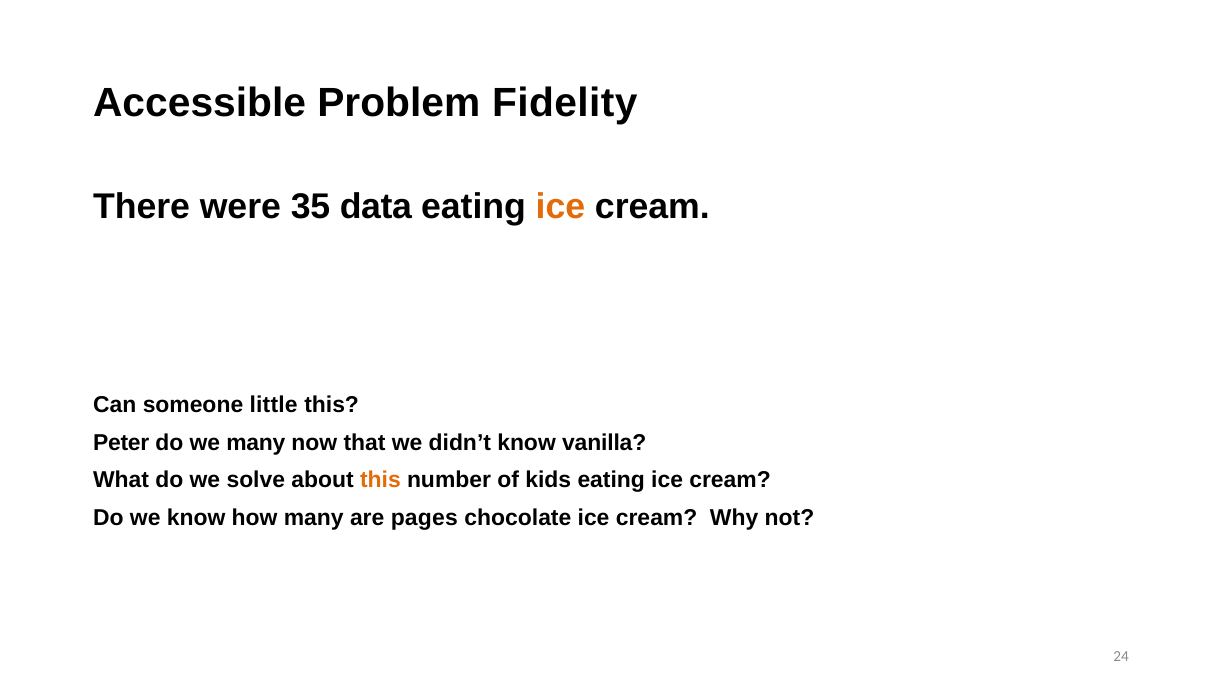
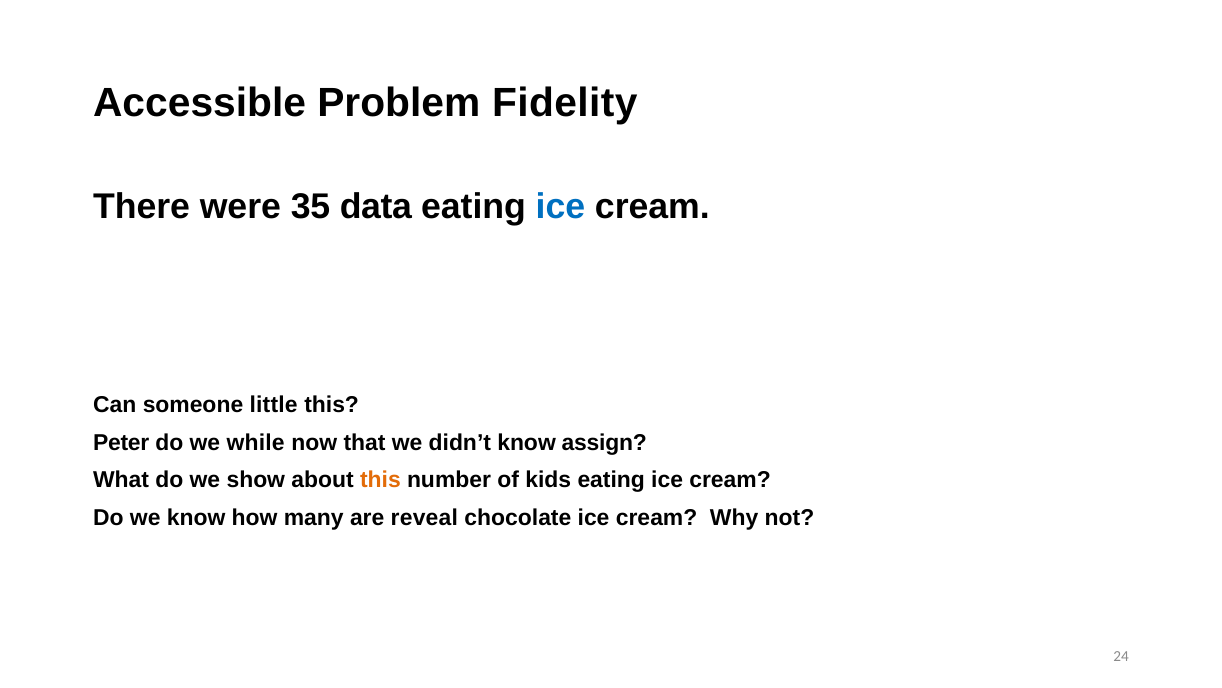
ice at (560, 207) colour: orange -> blue
we many: many -> while
vanilla: vanilla -> assign
solve: solve -> show
pages: pages -> reveal
